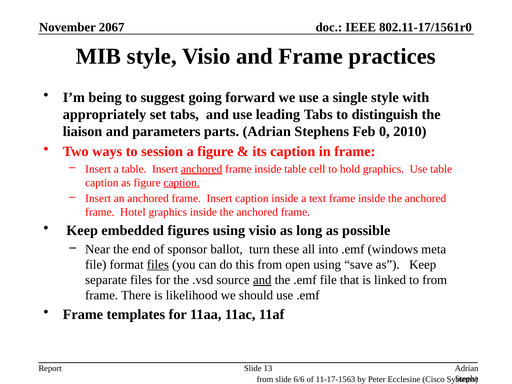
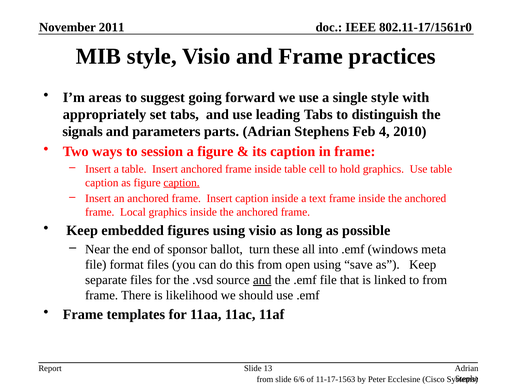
2067: 2067 -> 2011
being: being -> areas
liaison: liaison -> signals
0: 0 -> 4
anchored at (202, 169) underline: present -> none
Hotel: Hotel -> Local
files at (158, 265) underline: present -> none
